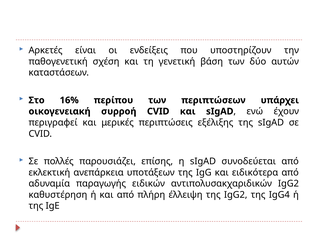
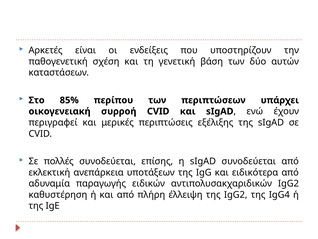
16%: 16% -> 85%
πολλές παρουσιάζει: παρουσιάζει -> συνοδεύεται
